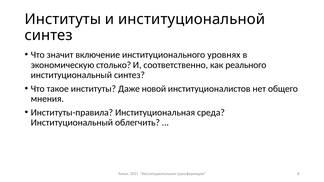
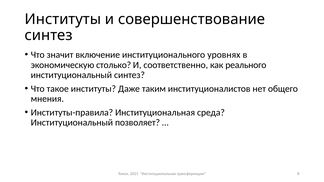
институциональной: институциональной -> совершенствование
новой: новой -> таким
облегчить: облегчить -> позволяет
